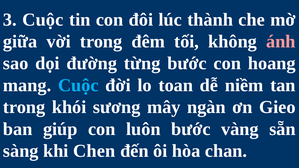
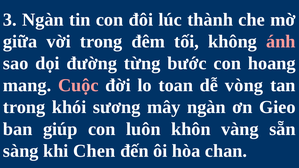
3 Cuộc: Cuộc -> Ngàn
Cuộc at (78, 85) colour: light blue -> pink
niềm: niềm -> vòng
luôn bước: bước -> khôn
